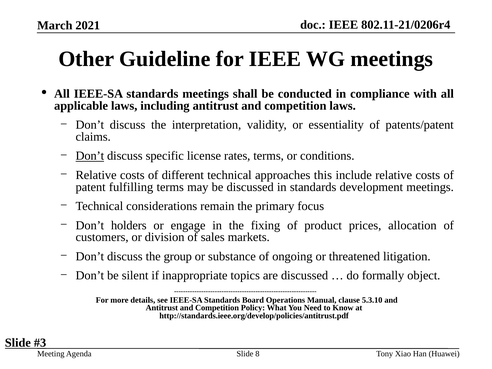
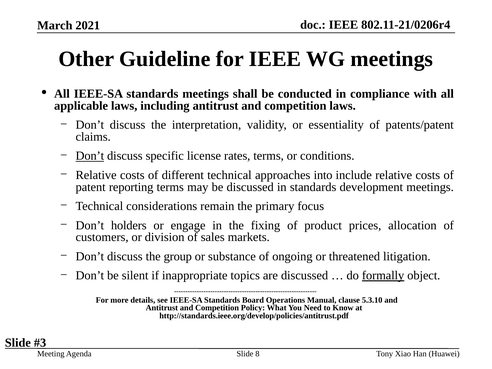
this: this -> into
fulfilling: fulfilling -> reporting
formally underline: none -> present
